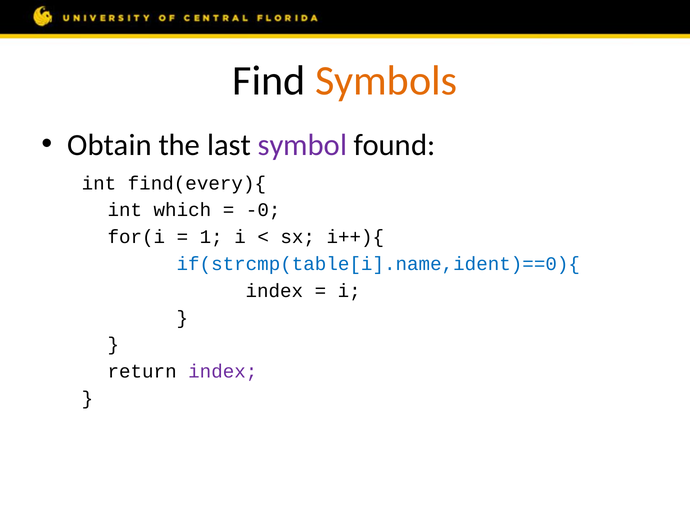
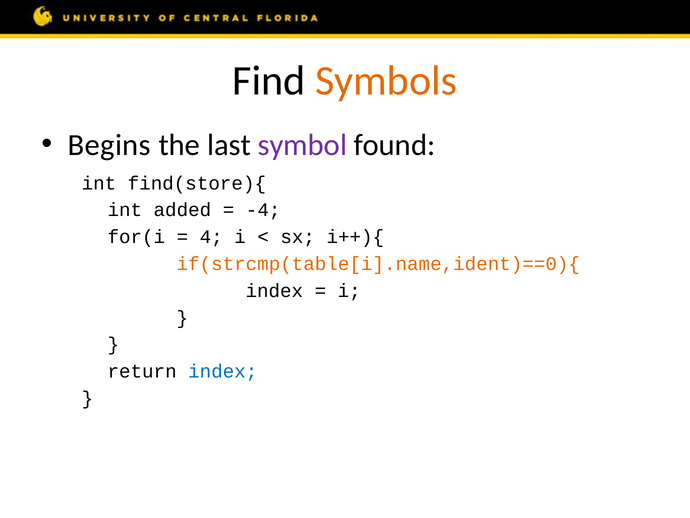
Obtain: Obtain -> Begins
find(every){: find(every){ -> find(store){
which: which -> added
-0: -0 -> -4
1: 1 -> 4
if(strcmp(table[i].name,ident)==0){ colour: blue -> orange
index at (223, 371) colour: purple -> blue
